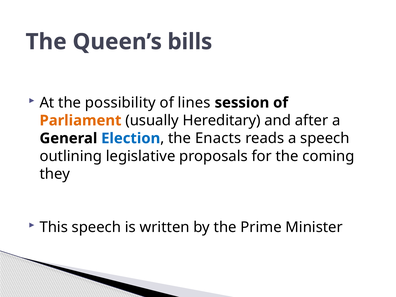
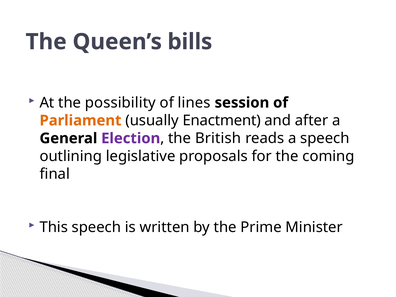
Hereditary: Hereditary -> Enactment
Election colour: blue -> purple
Enacts: Enacts -> British
they: they -> final
